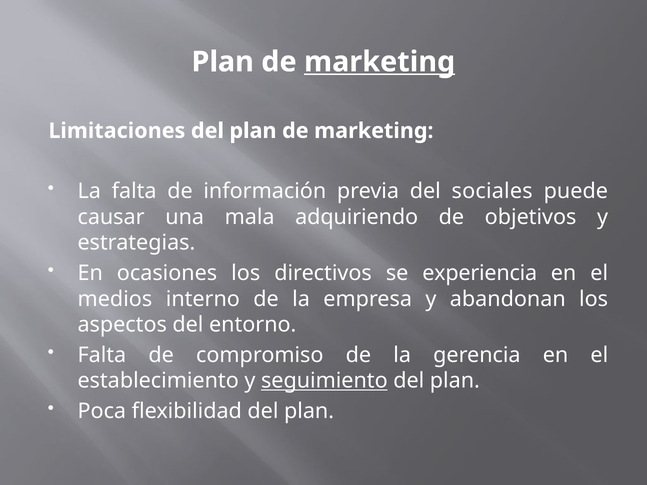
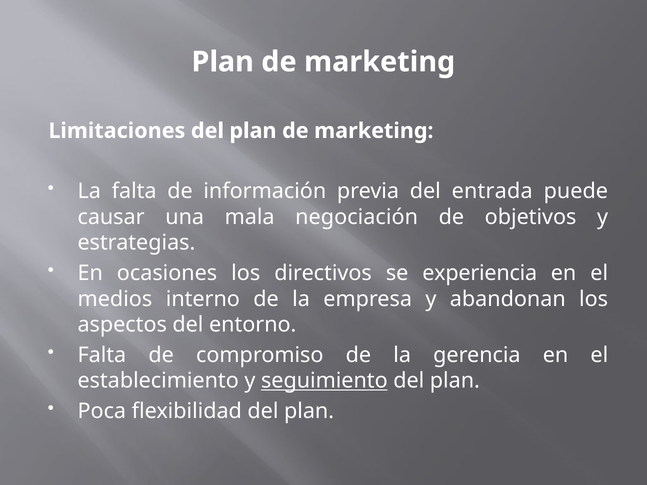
marketing at (380, 62) underline: present -> none
sociales: sociales -> entrada
adquiriendo: adquiriendo -> negociación
